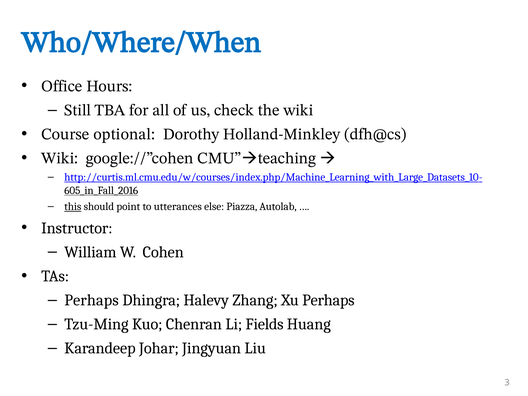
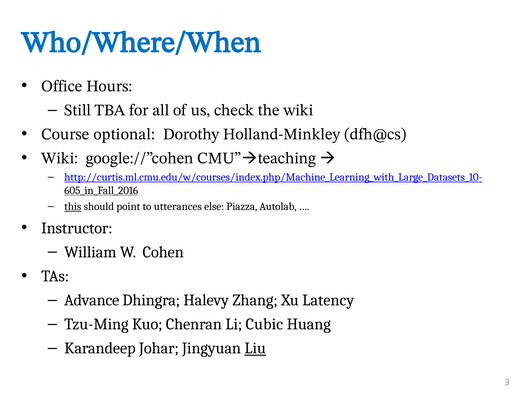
Perhaps at (92, 300): Perhaps -> Advance
Xu Perhaps: Perhaps -> Latency
Fields: Fields -> Cubic
Liu underline: none -> present
